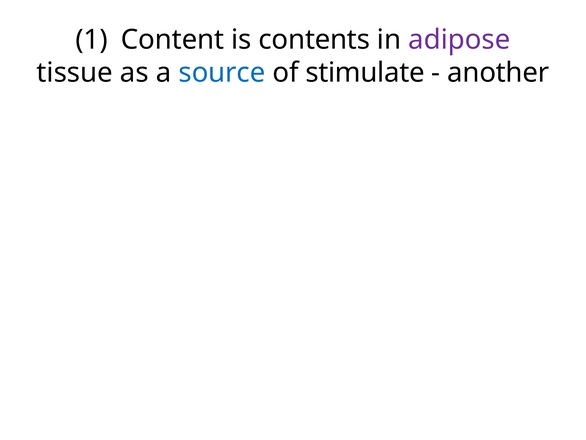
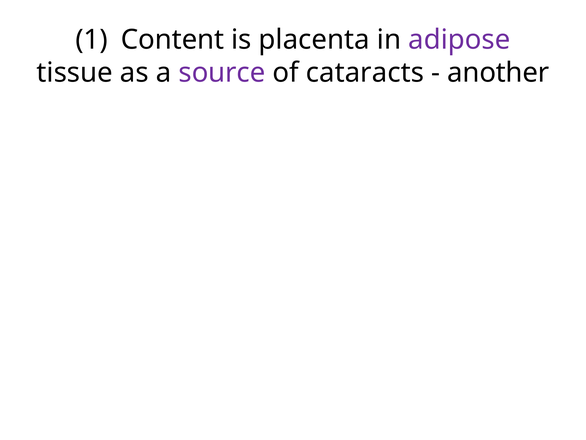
contents: contents -> placenta
source colour: blue -> purple
stimulate: stimulate -> cataracts
